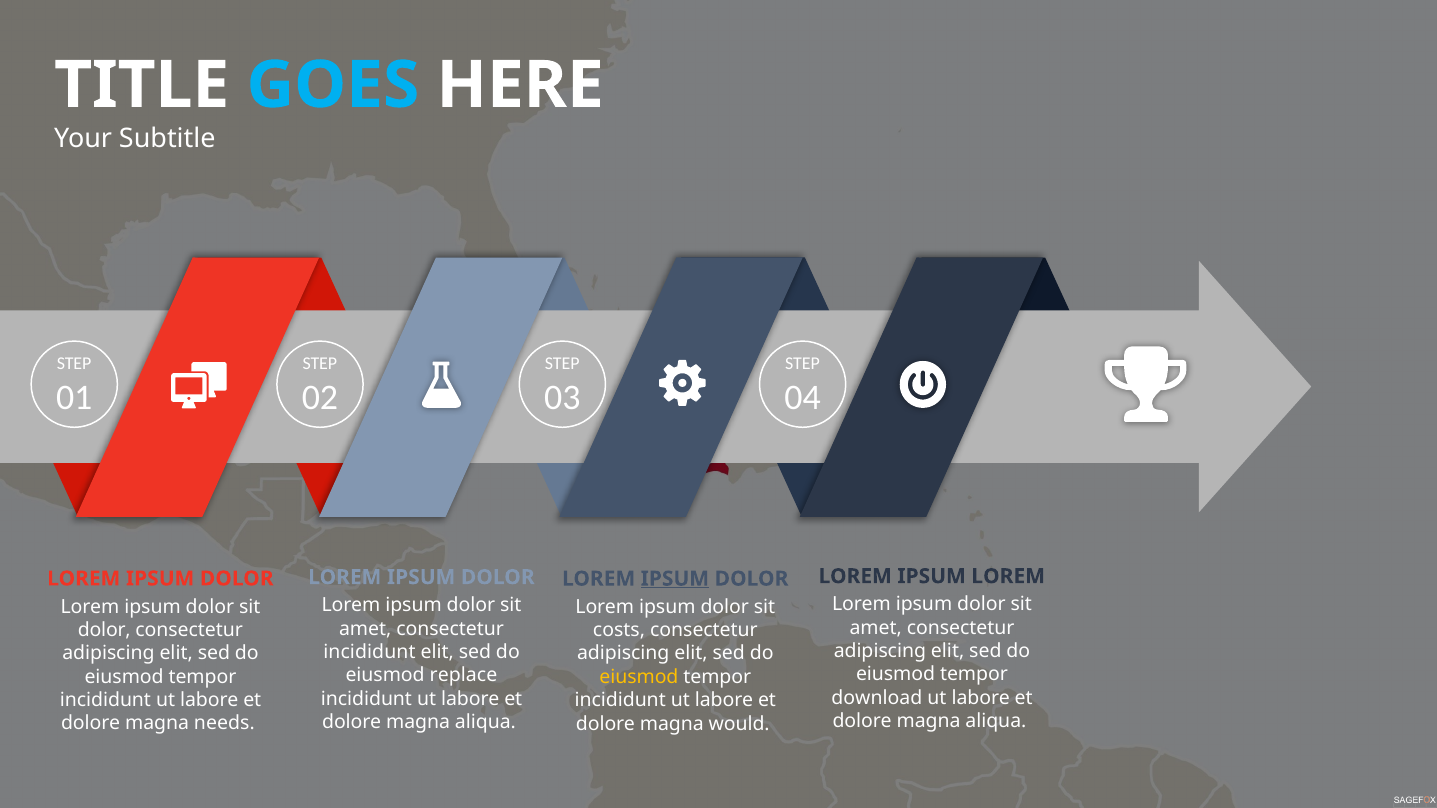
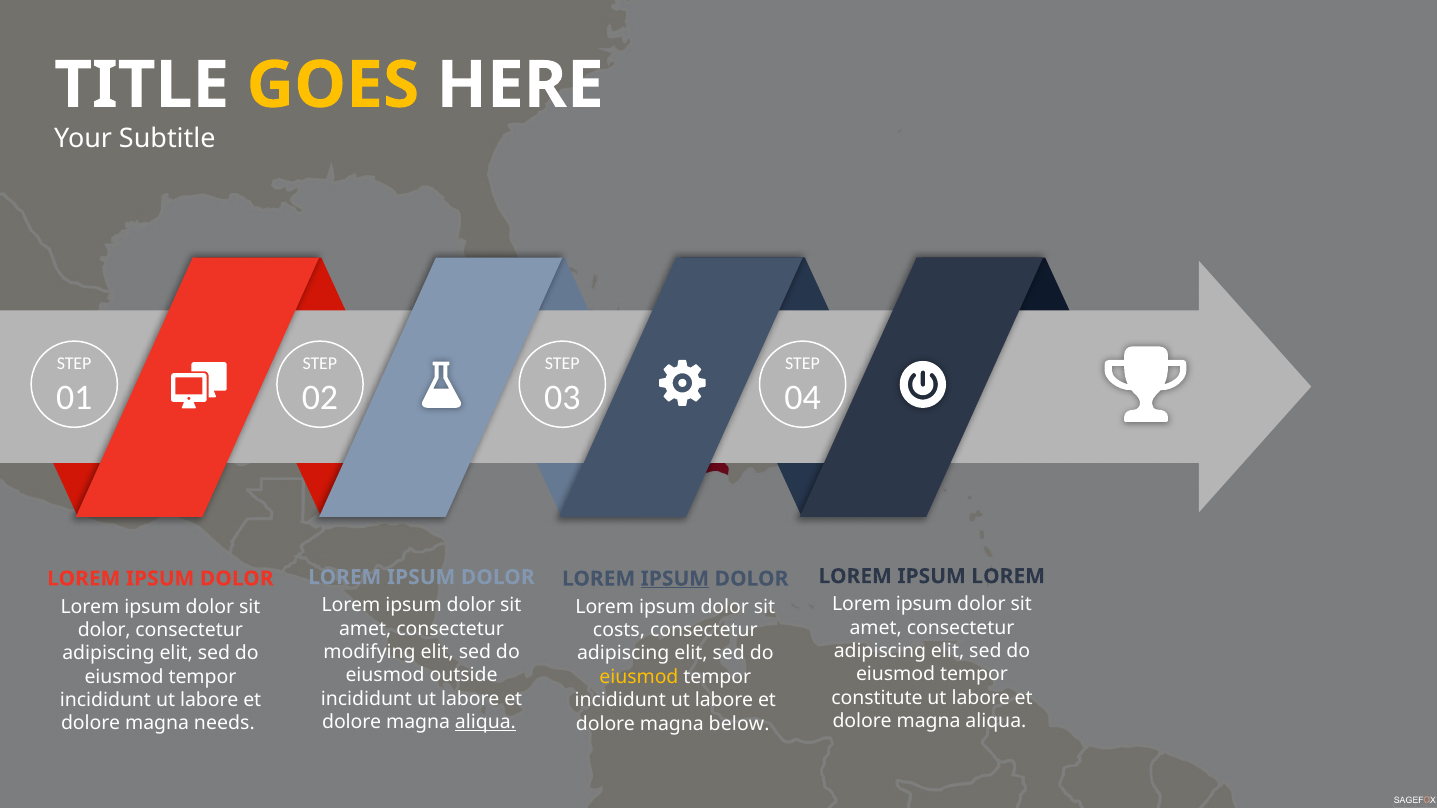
GOES colour: light blue -> yellow
incididunt at (369, 652): incididunt -> modifying
replace: replace -> outside
download: download -> constitute
aliqua at (485, 722) underline: none -> present
would: would -> below
